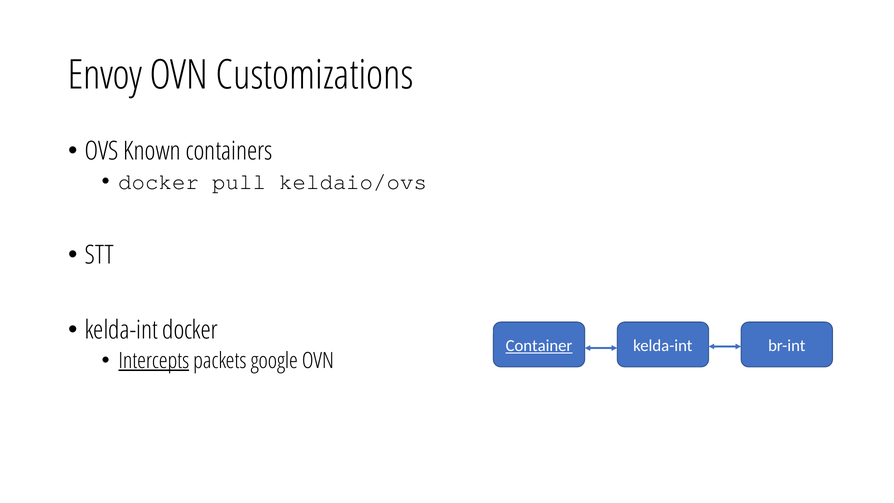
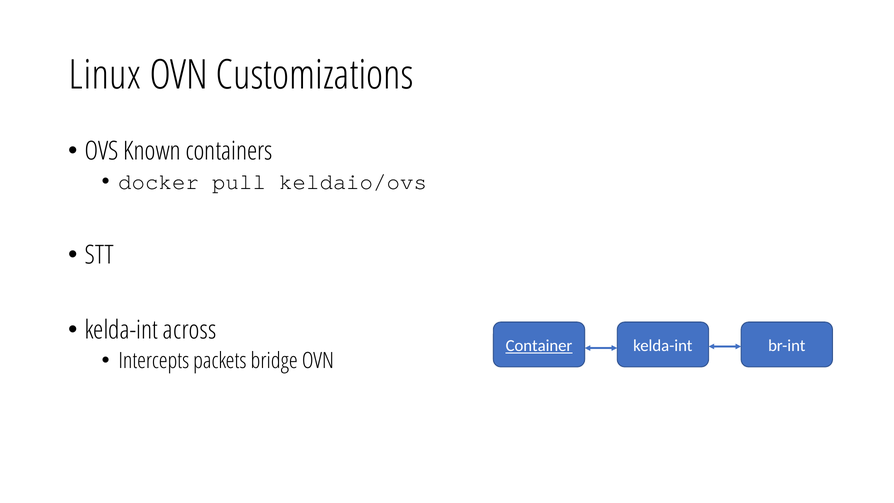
Envoy: Envoy -> Linux
kelda-int docker: docker -> across
Intercepts underline: present -> none
google: google -> bridge
